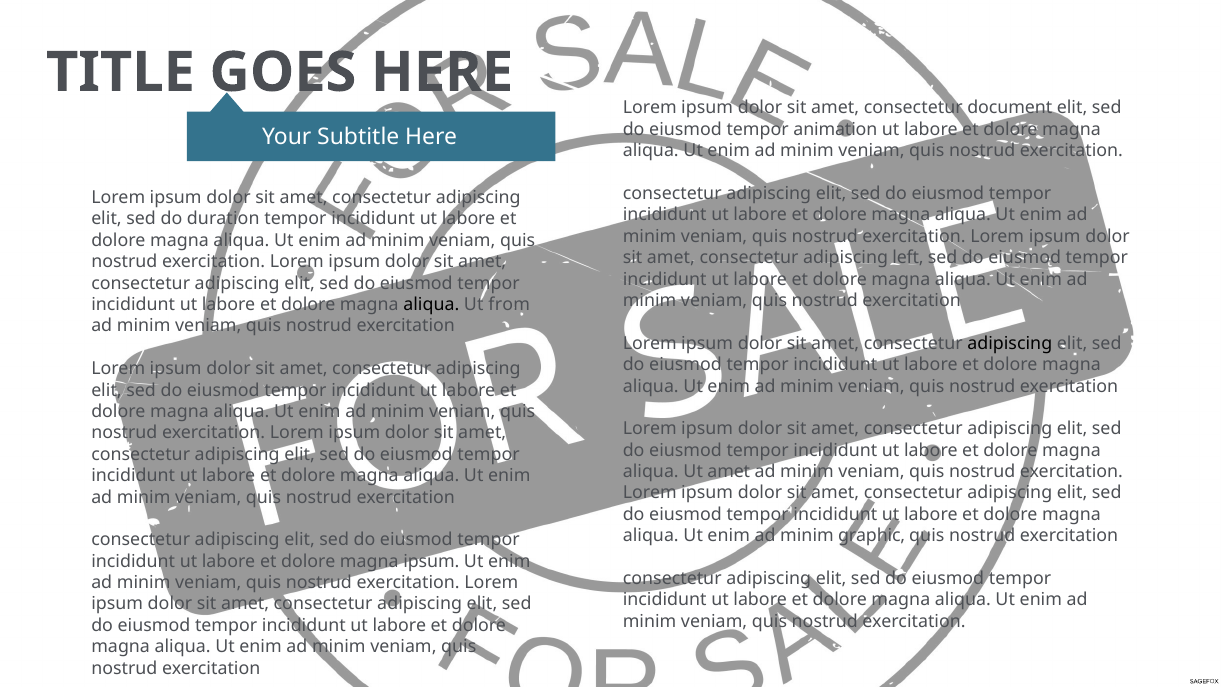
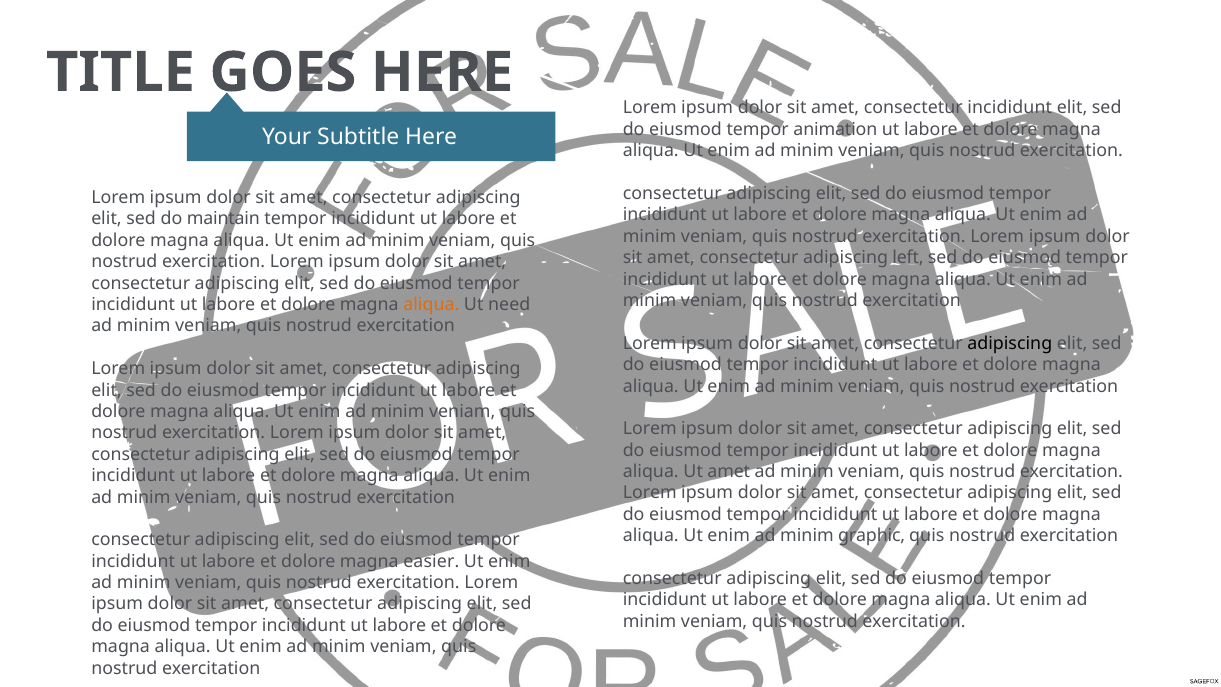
consectetur document: document -> incididunt
duration: duration -> maintain
aliqua at (431, 305) colour: black -> orange
from: from -> need
magna ipsum: ipsum -> easier
